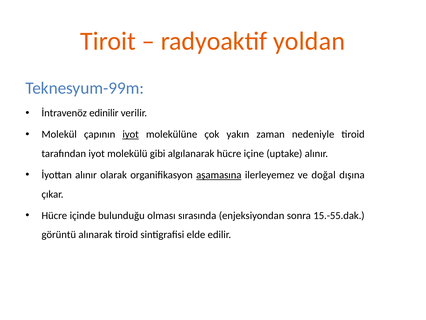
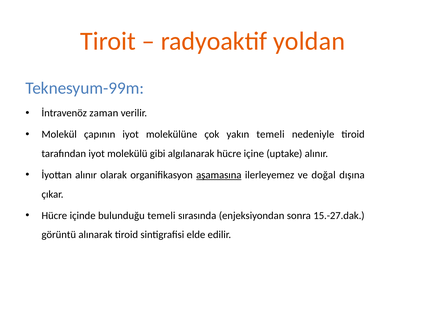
edinilir: edinilir -> zaman
iyot at (131, 134) underline: present -> none
yakın zaman: zaman -> temeli
bulunduğu olması: olması -> temeli
15.-55.dak: 15.-55.dak -> 15.-27.dak
